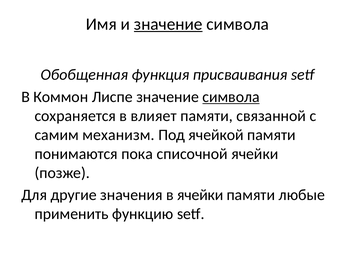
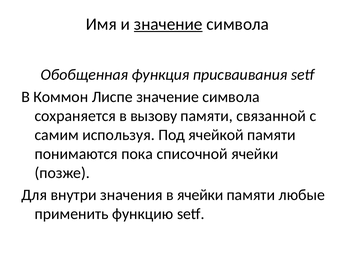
символа at (231, 97) underline: present -> none
влияет: влияет -> вызову
механизм: механизм -> используя
другие: другие -> внутри
